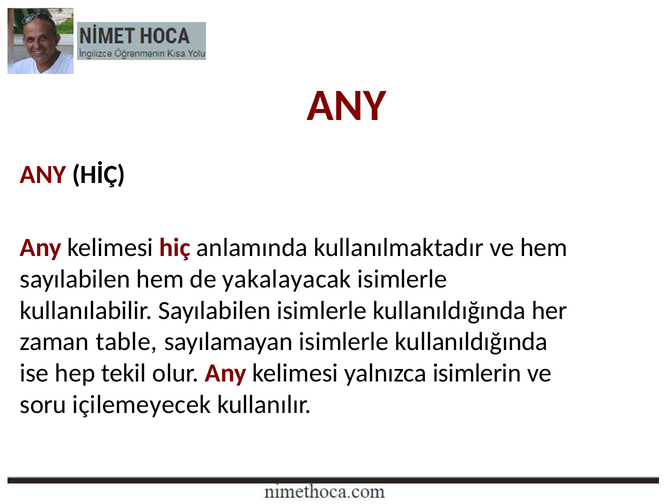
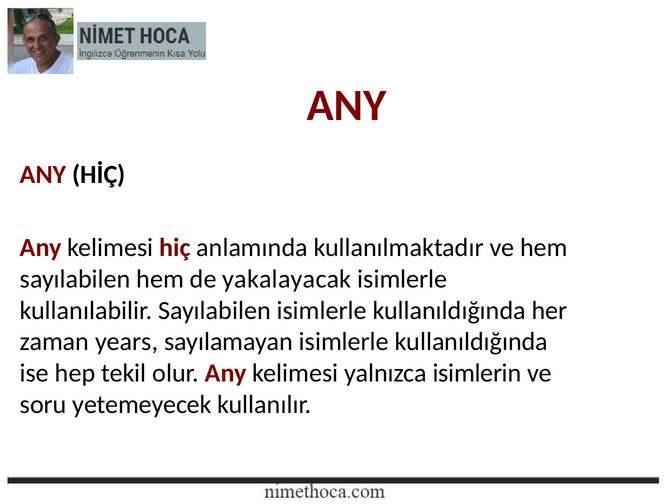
table: table -> years
içilemeyecek: içilemeyecek -> yetemeyecek
